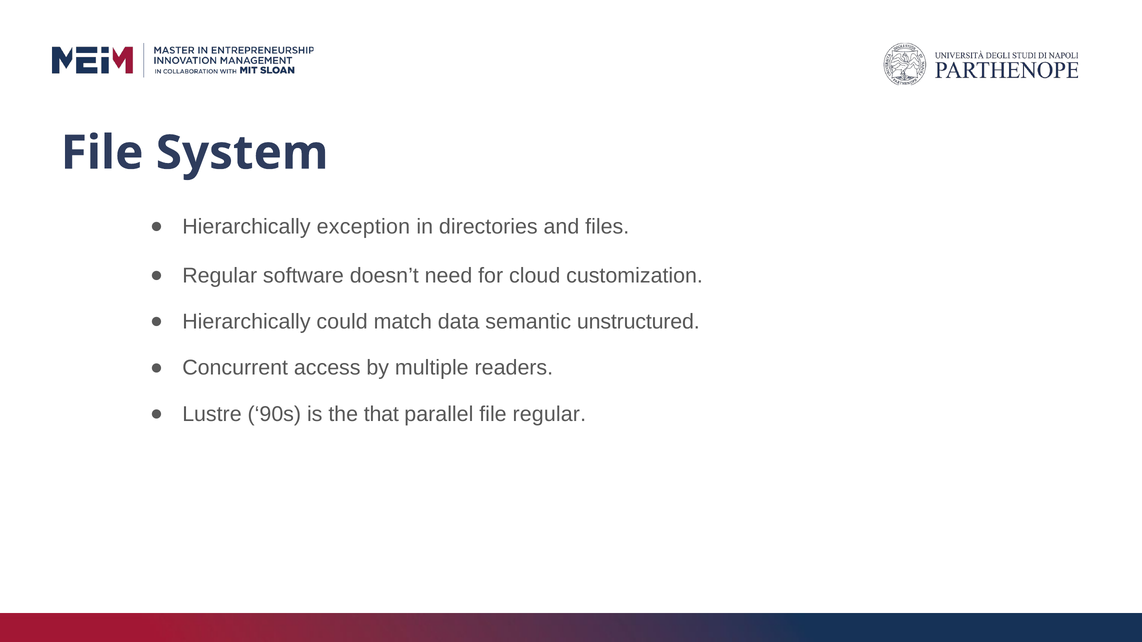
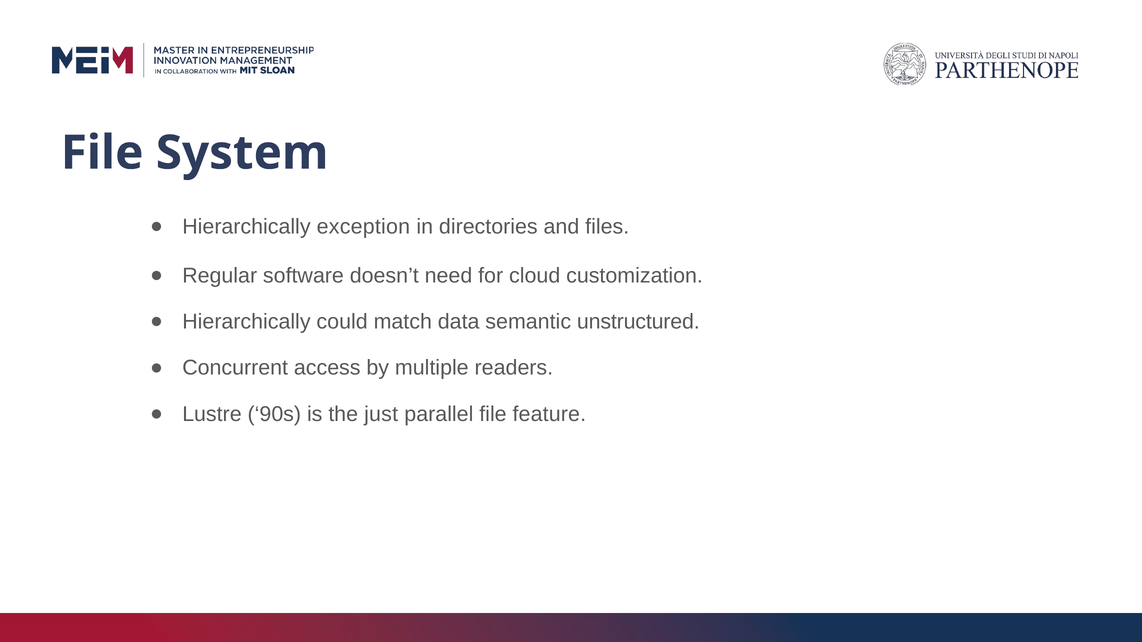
that: that -> just
file regular: regular -> feature
